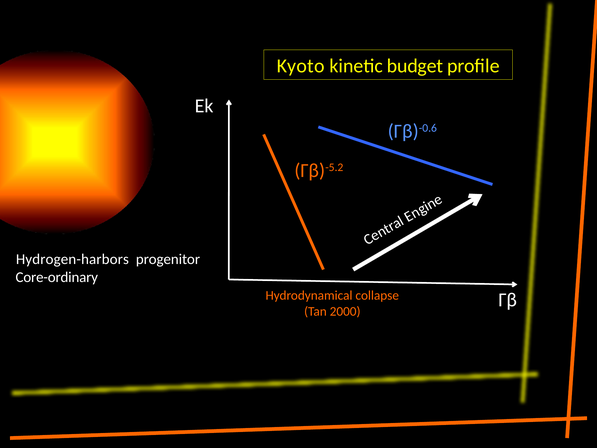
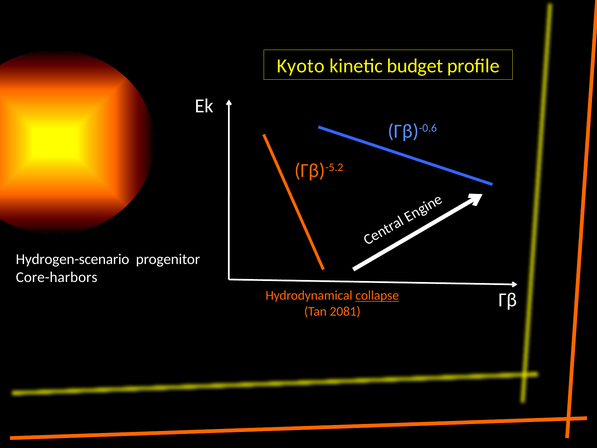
Hydrogen-harbors: Hydrogen-harbors -> Hydrogen-scenario
Core-ordinary: Core-ordinary -> Core-harbors
collapse underline: none -> present
2000: 2000 -> 2081
